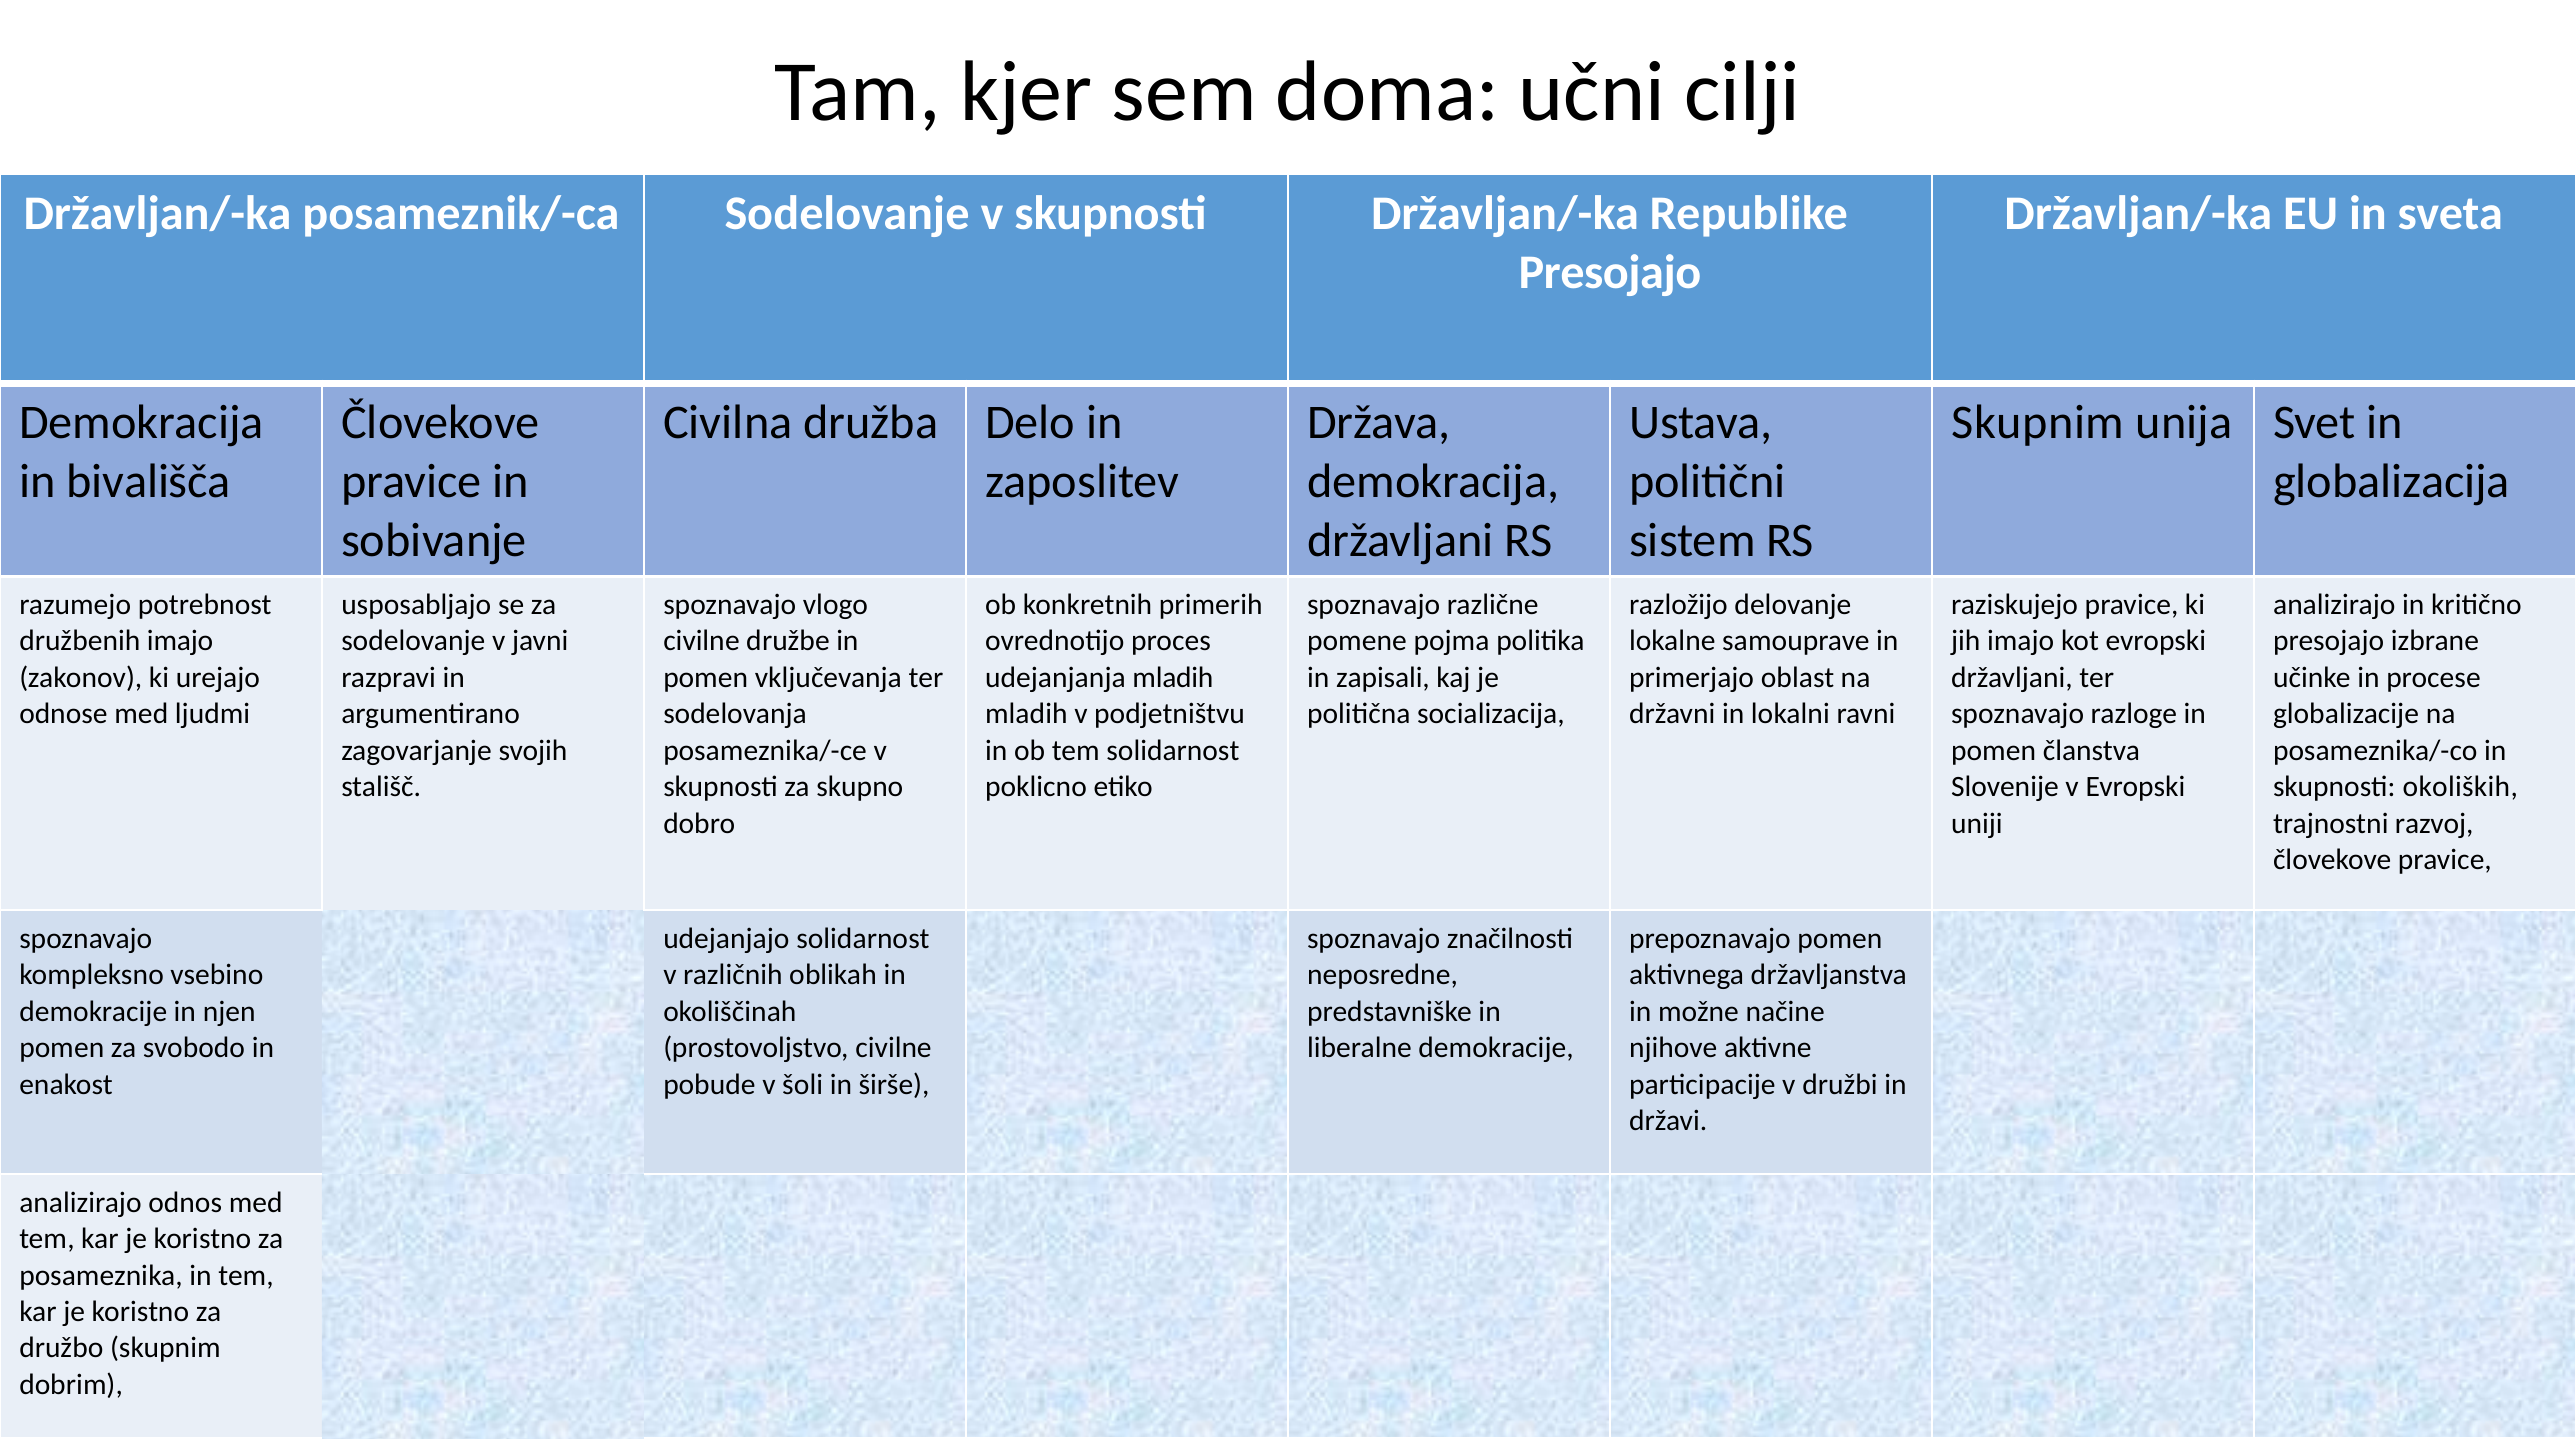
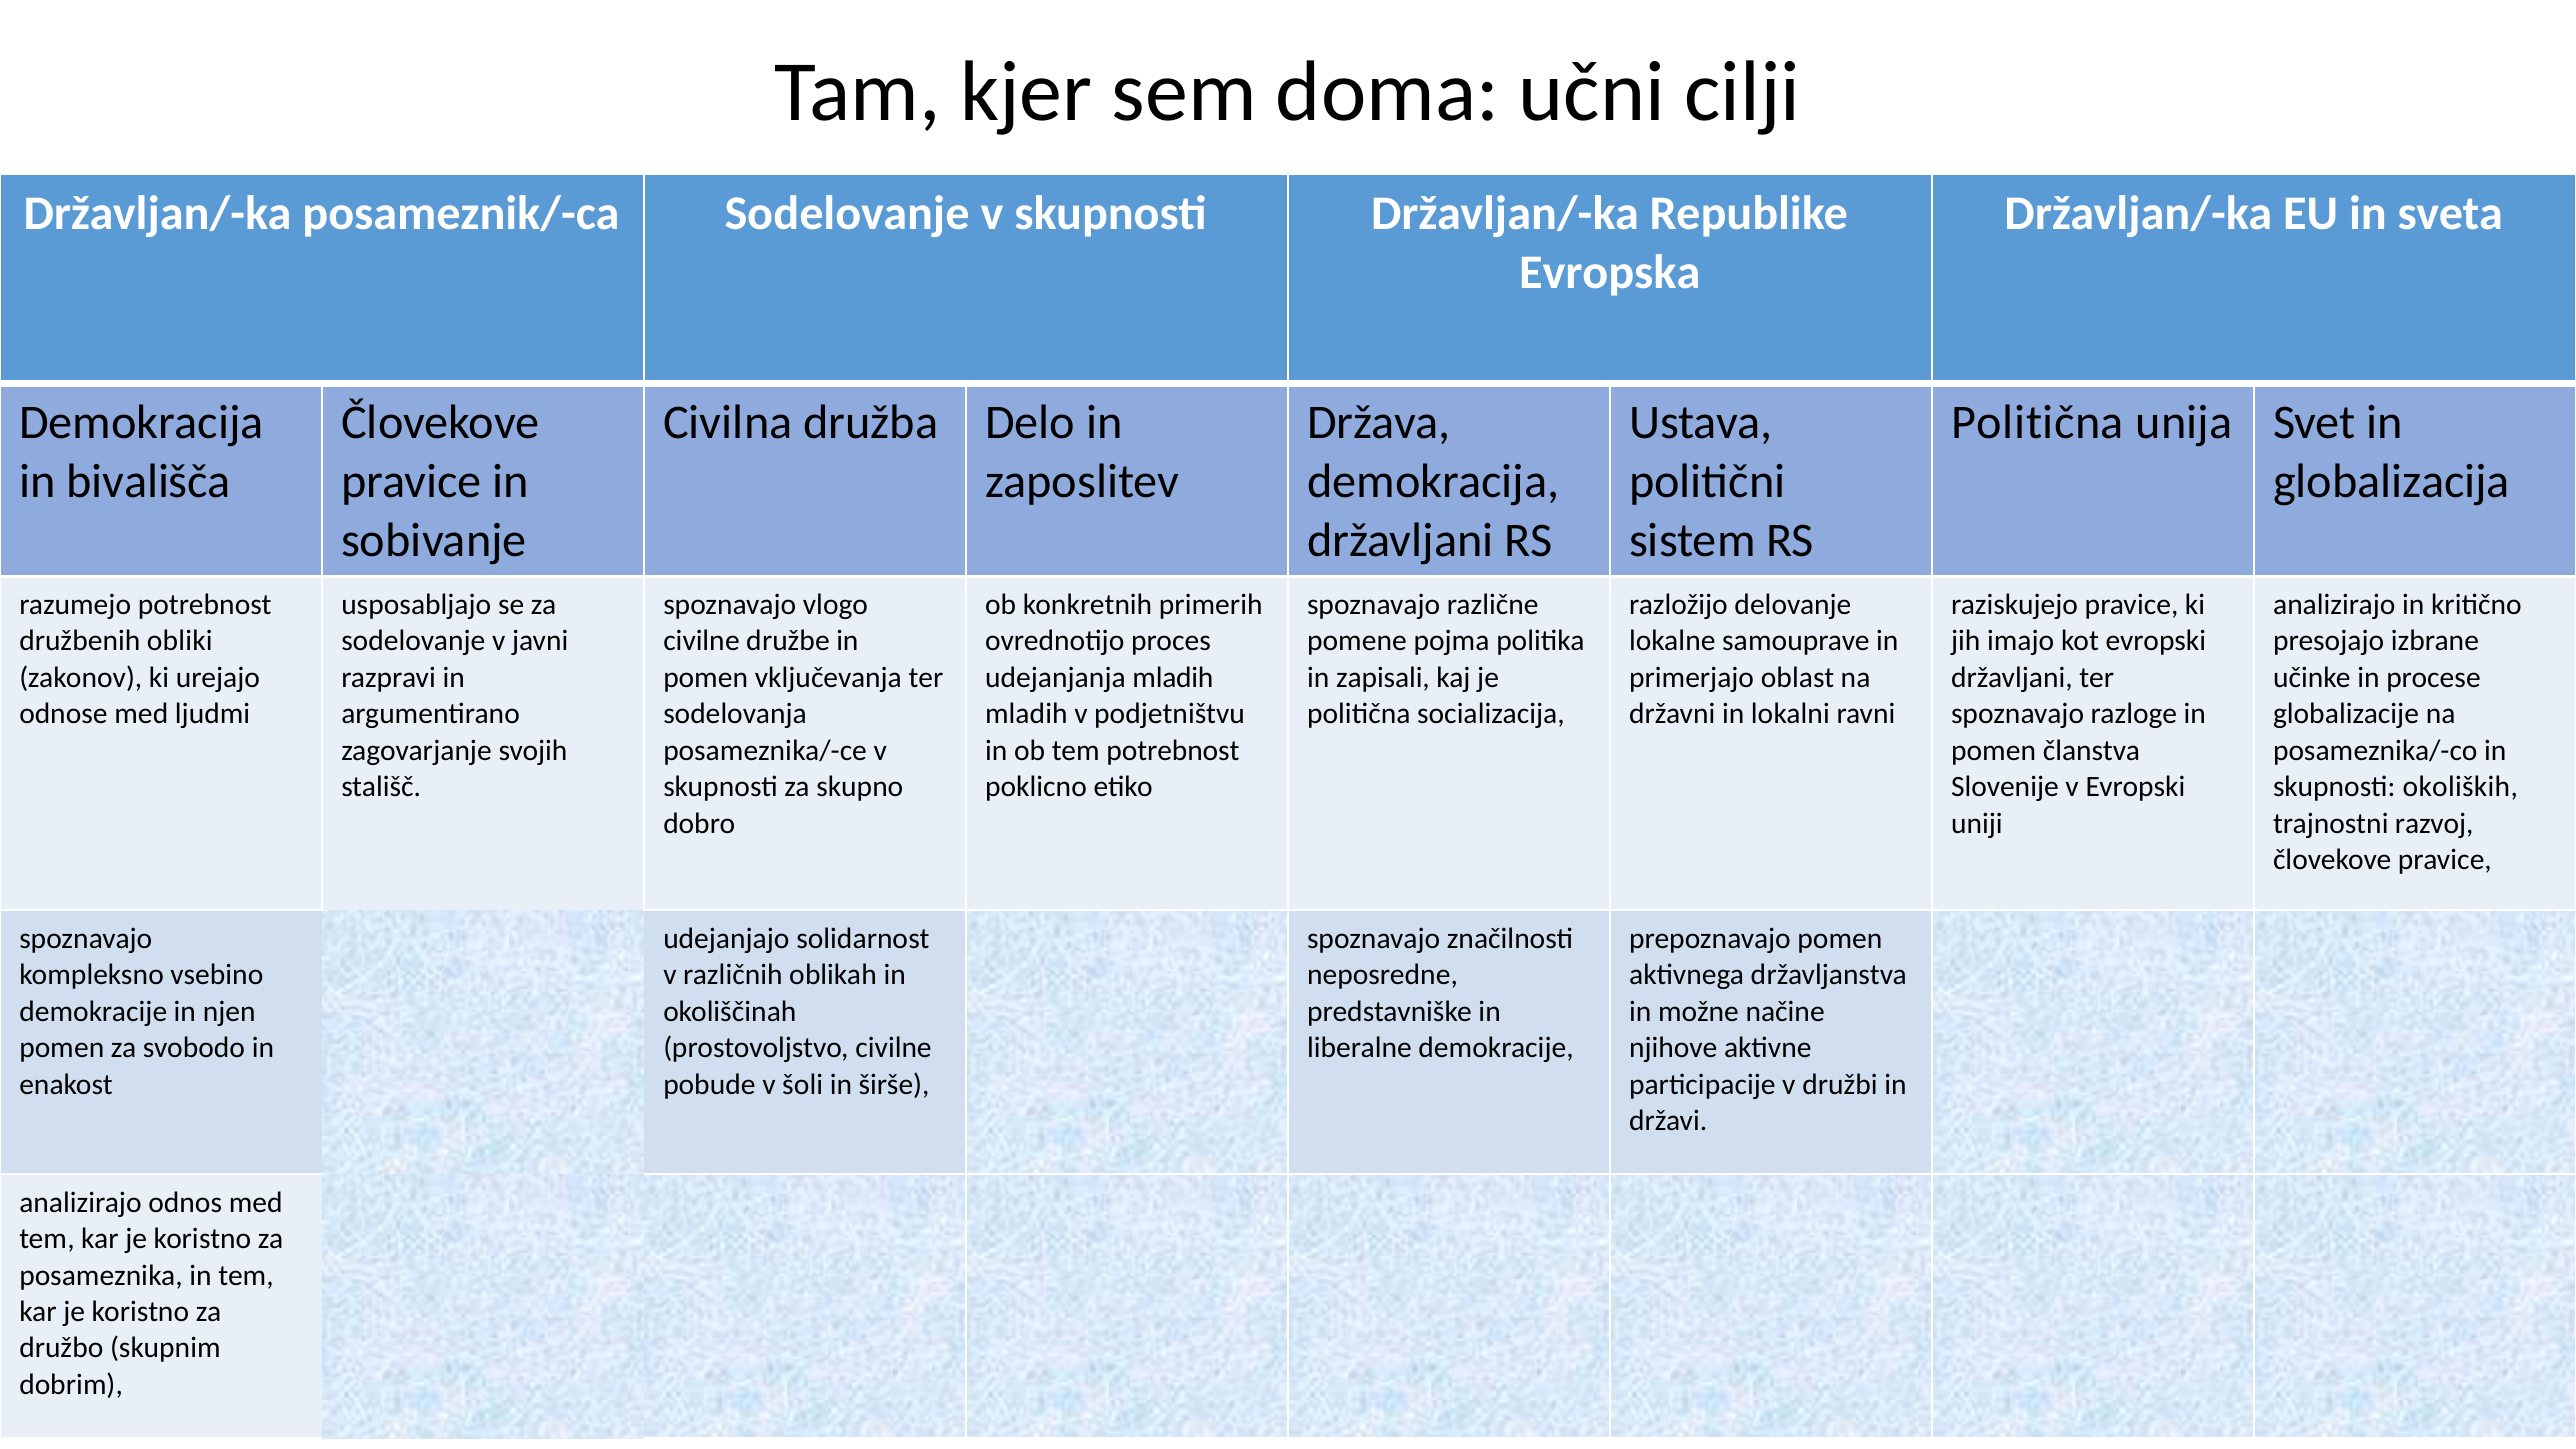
Presojajo at (1610, 272): Presojajo -> Evropska
Skupnim at (2038, 423): Skupnim -> Politična
družbenih imajo: imajo -> obliki
tem solidarnost: solidarnost -> potrebnost
